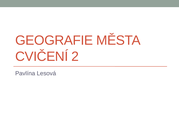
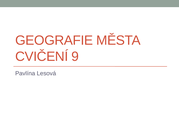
2: 2 -> 9
